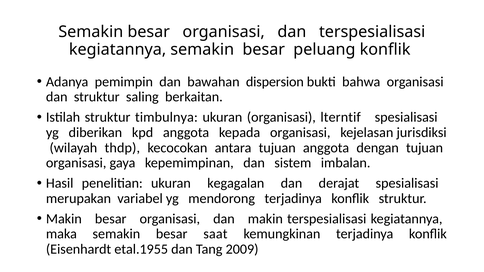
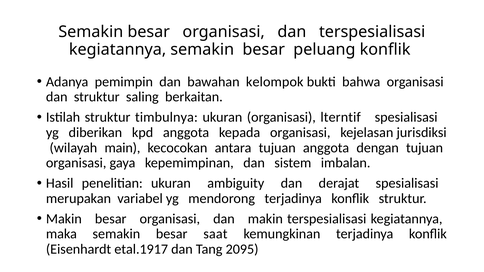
dispersion: dispersion -> kelompok
thdp: thdp -> main
kegagalan: kegagalan -> ambiguity
etal.1955: etal.1955 -> etal.1917
2009: 2009 -> 2095
